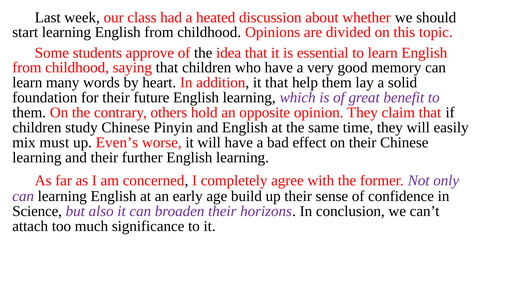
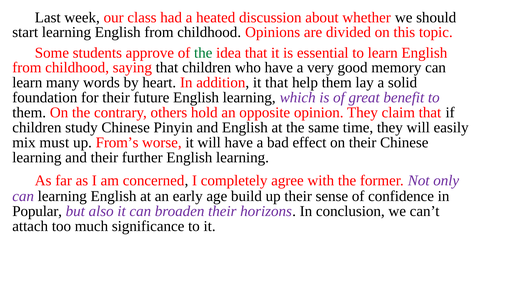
the at (203, 53) colour: black -> green
Even’s: Even’s -> From’s
Science: Science -> Popular
